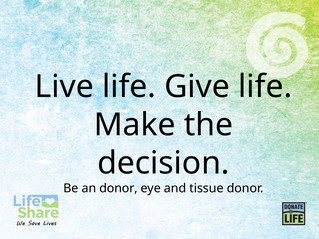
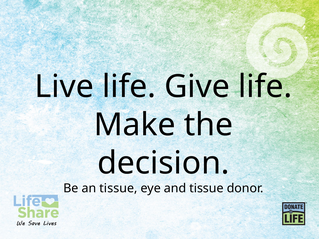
an donor: donor -> tissue
